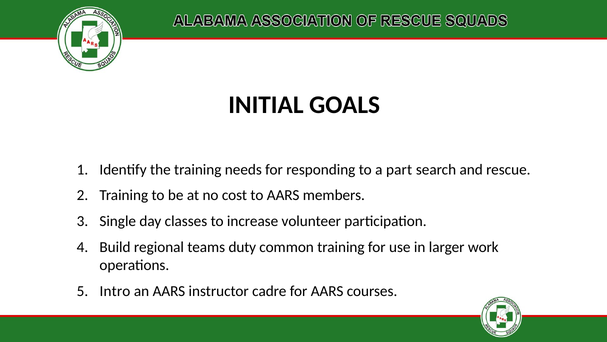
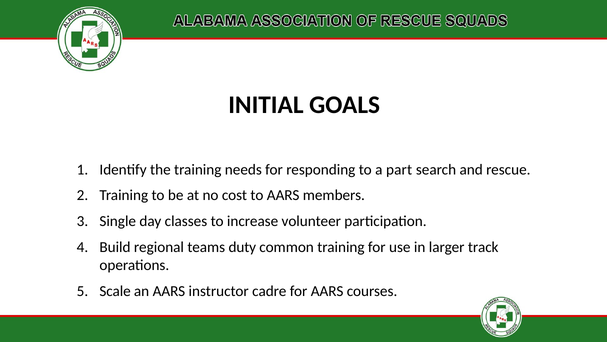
work: work -> track
Intro: Intro -> Scale
